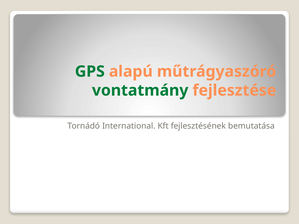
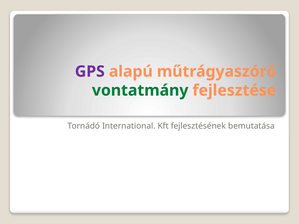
GPS colour: green -> purple
